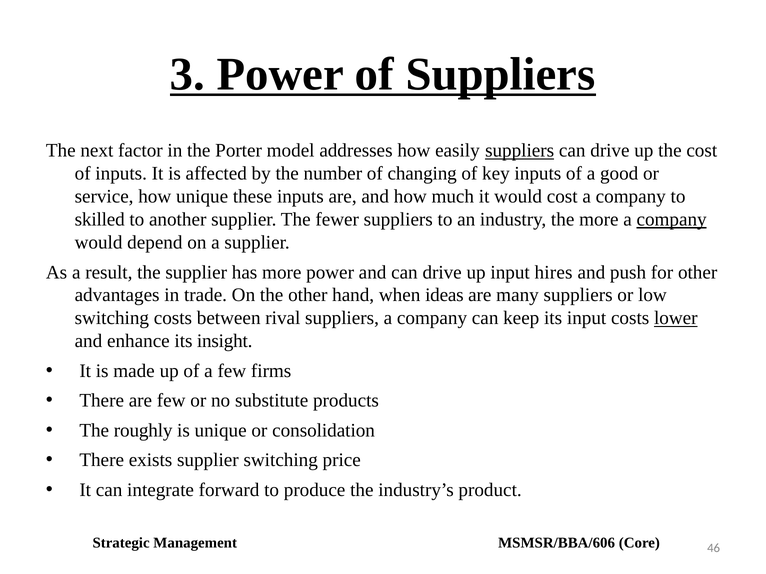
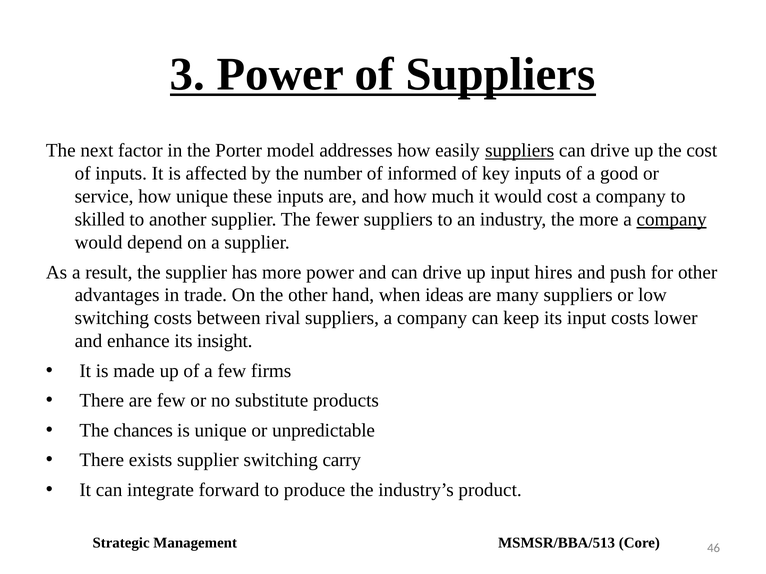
changing: changing -> informed
lower underline: present -> none
roughly: roughly -> chances
consolidation: consolidation -> unpredictable
price: price -> carry
MSMSR/BBA/606: MSMSR/BBA/606 -> MSMSR/BBA/513
